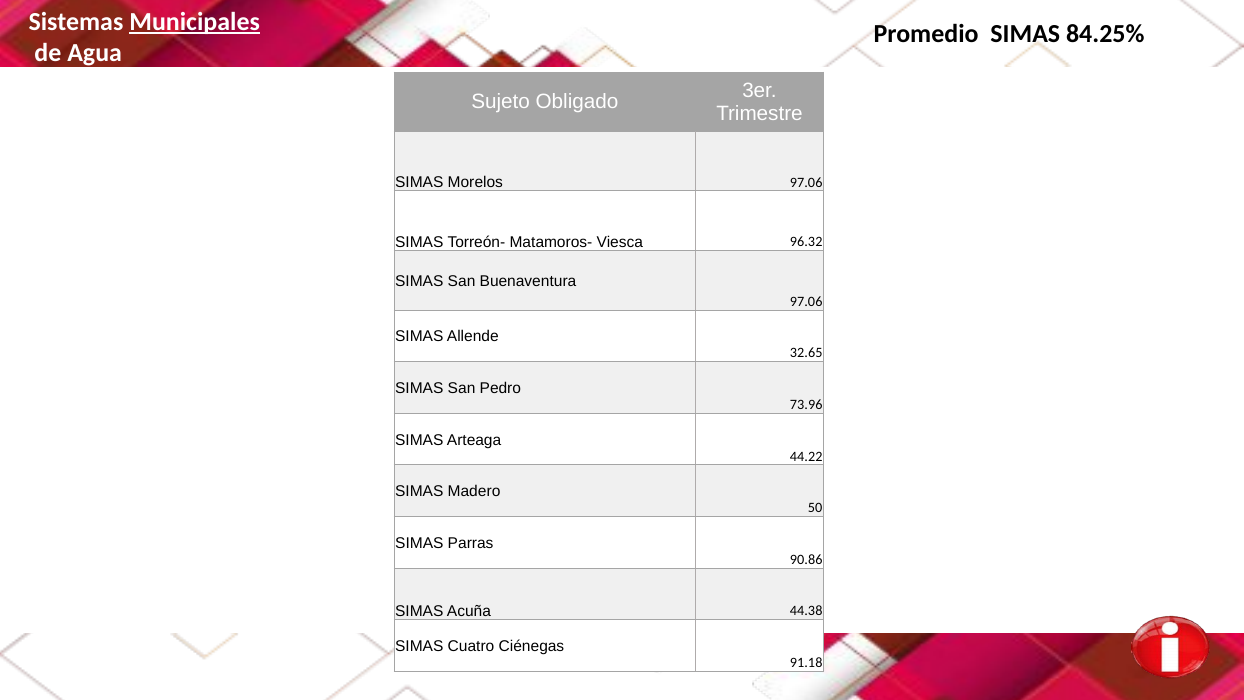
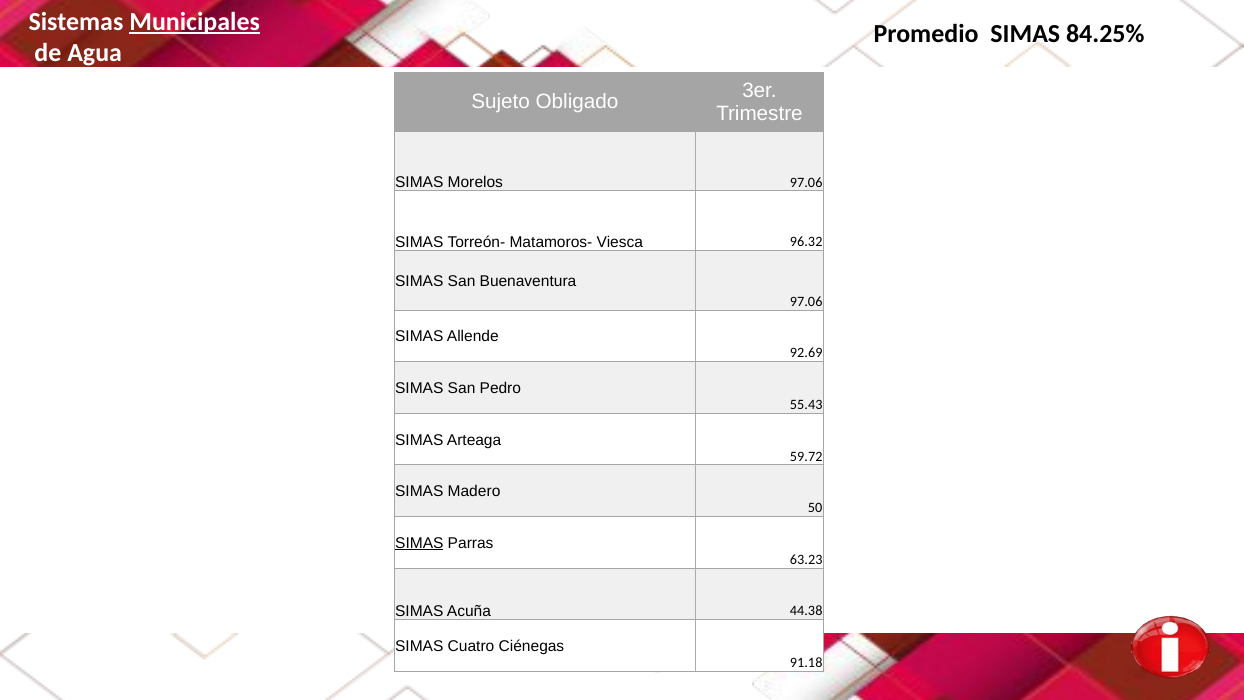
32.65: 32.65 -> 92.69
73.96: 73.96 -> 55.43
44.22: 44.22 -> 59.72
SIMAS at (419, 543) underline: none -> present
90.86: 90.86 -> 63.23
